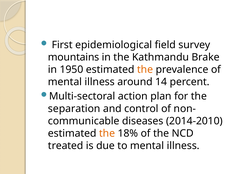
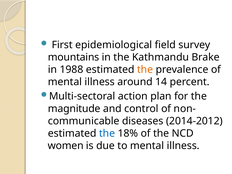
1950: 1950 -> 1988
separation: separation -> magnitude
2014-2010: 2014-2010 -> 2014-2012
the at (107, 133) colour: orange -> blue
treated: treated -> women
